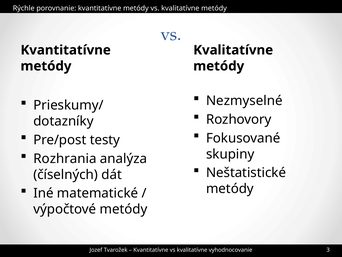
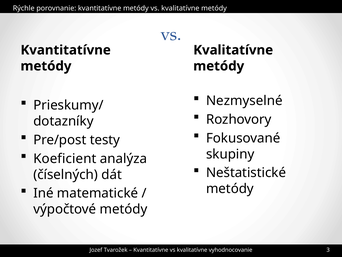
Rozhrania: Rozhrania -> Koeficient
